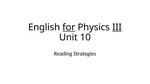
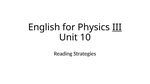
for underline: present -> none
